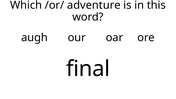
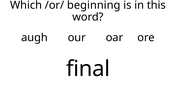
adventure: adventure -> beginning
